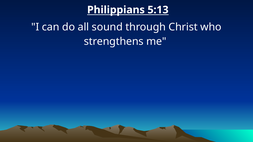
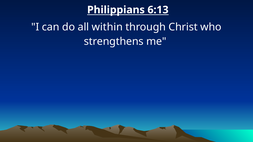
5:13: 5:13 -> 6:13
sound: sound -> within
